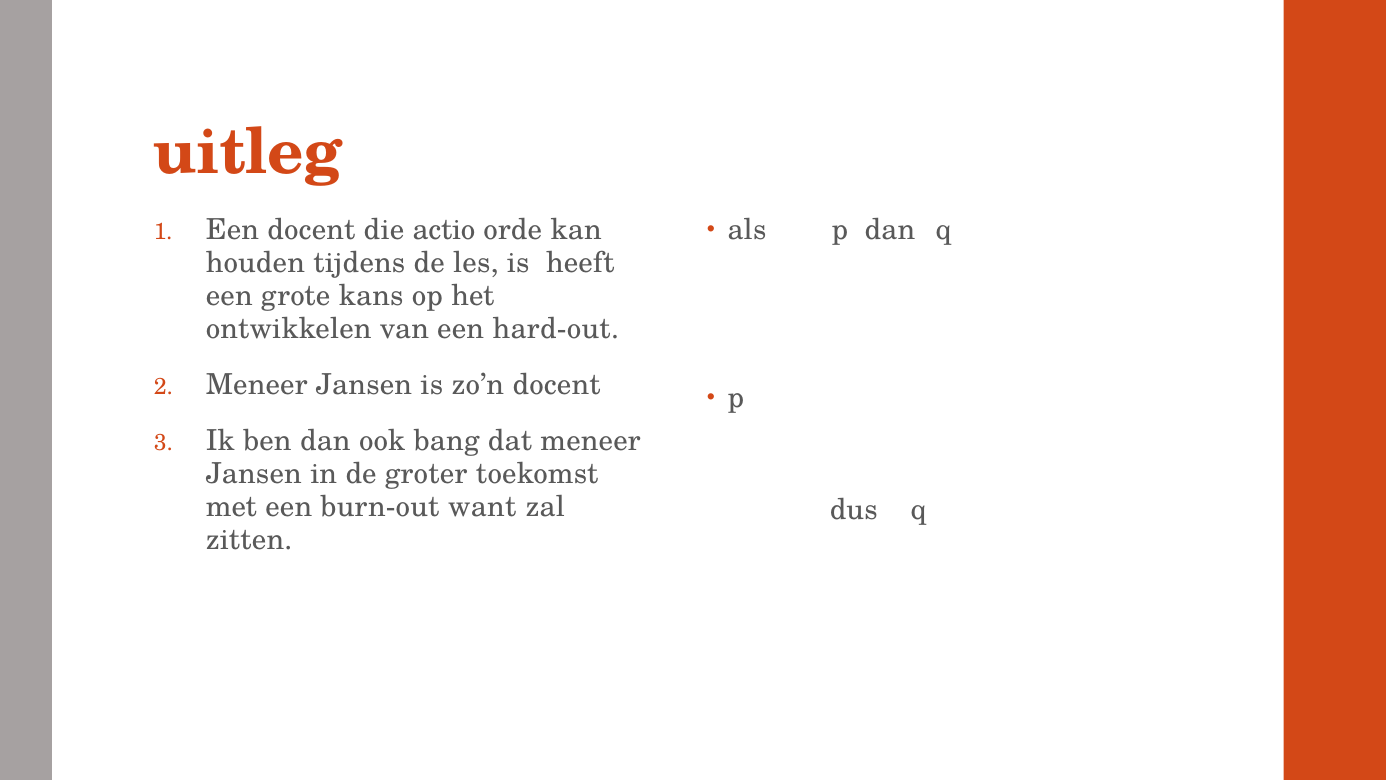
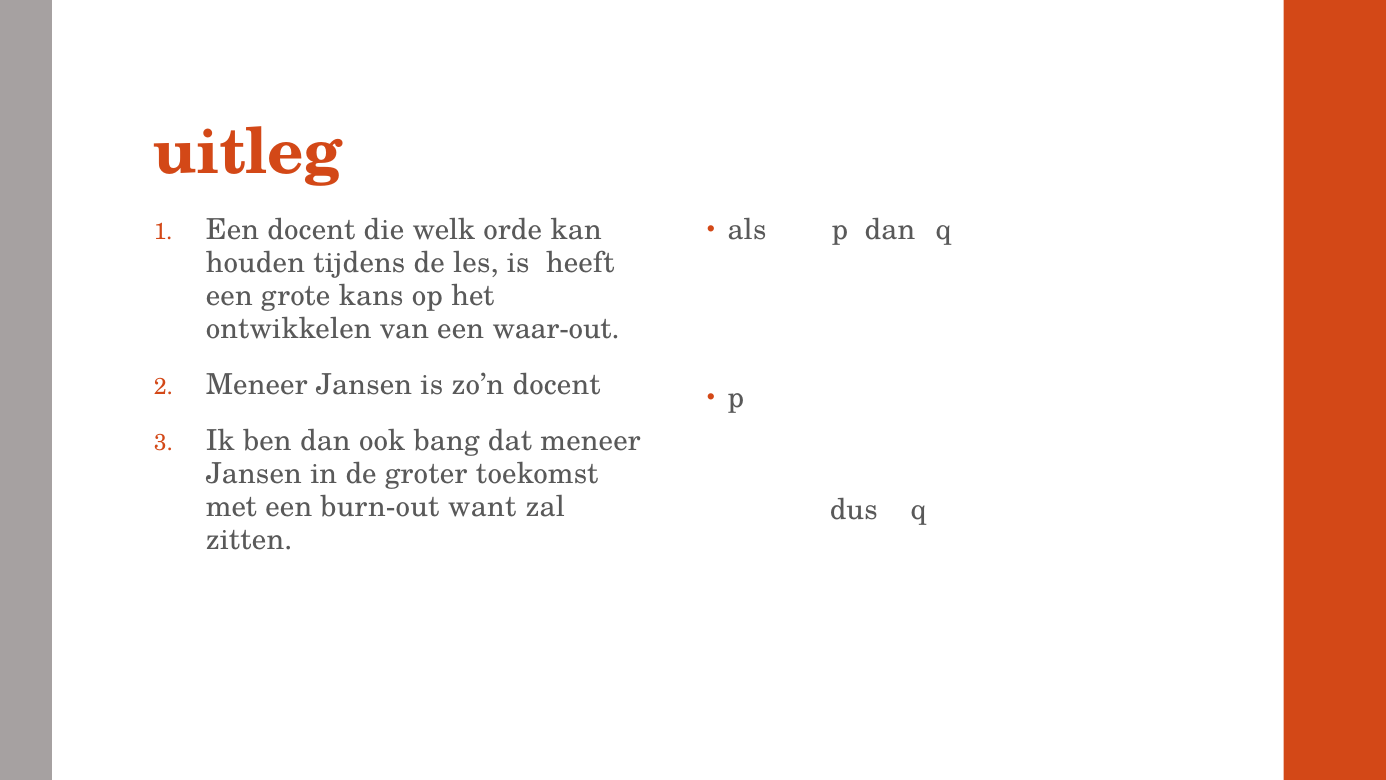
actio: actio -> welk
hard-out: hard-out -> waar-out
